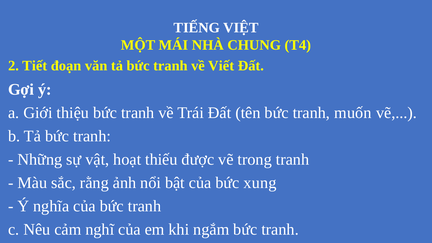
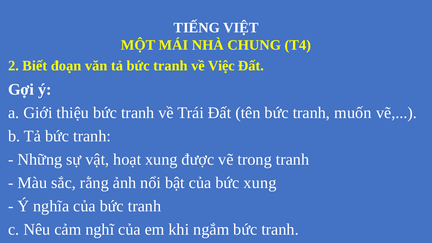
Tiết: Tiết -> Biết
Viết: Viết -> Việc
hoạt thiếu: thiếu -> xung
